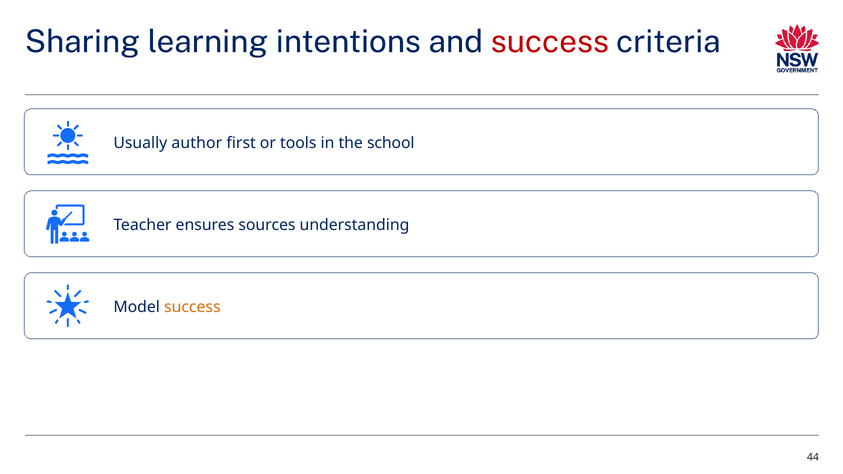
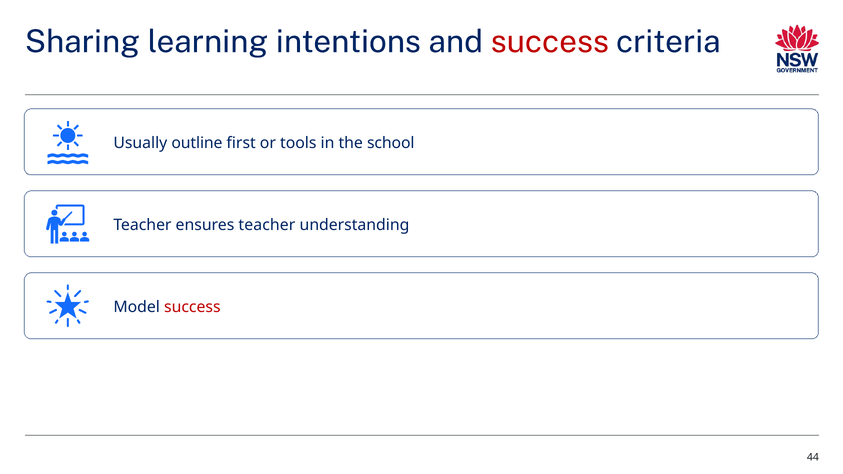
author: author -> outline
ensures sources: sources -> teacher
success at (192, 307) colour: orange -> red
